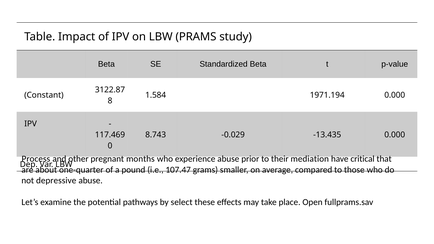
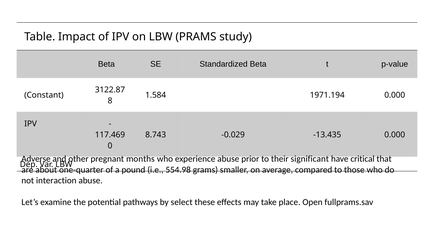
Process: Process -> Adverse
mediation: mediation -> significant
107.47: 107.47 -> 554.98
depressive: depressive -> interaction
